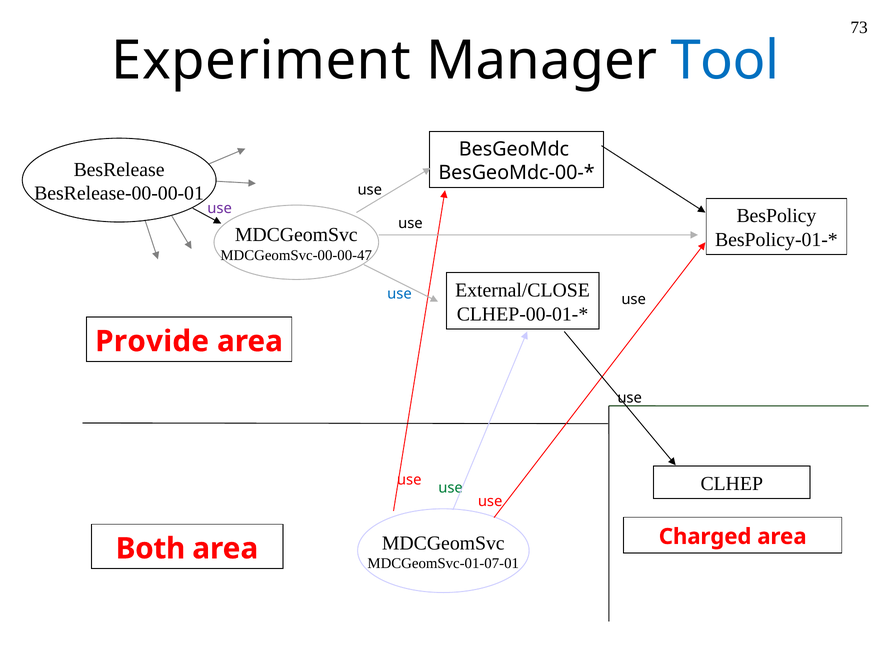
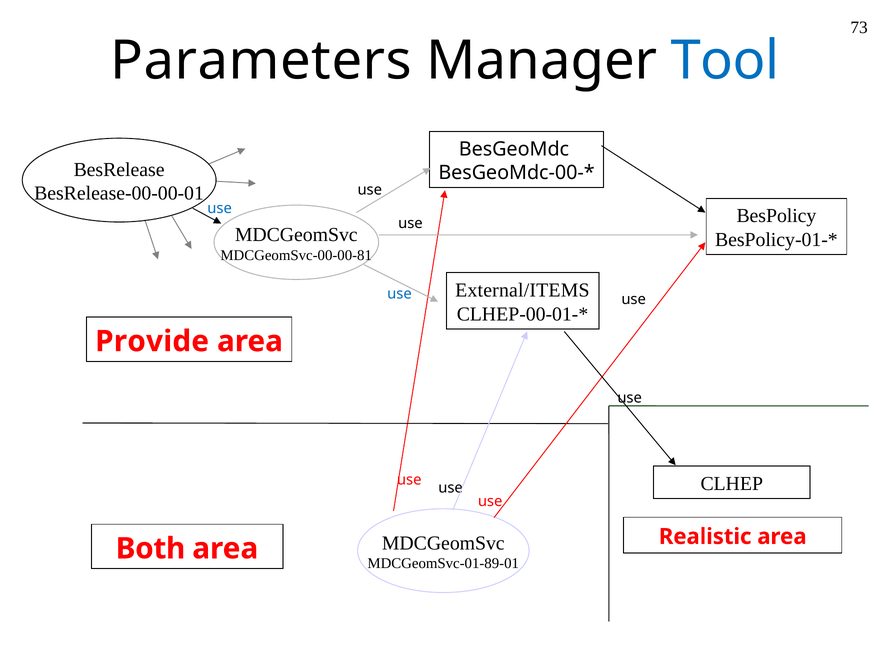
Experiment: Experiment -> Parameters
use at (220, 208) colour: purple -> blue
MDCGeomSvc-00-00-47: MDCGeomSvc-00-00-47 -> MDCGeomSvc-00-00-81
External/CLOSE: External/CLOSE -> External/ITEMS
use at (451, 487) colour: green -> black
Charged: Charged -> Realistic
MDCGeomSvc-01-07-01: MDCGeomSvc-01-07-01 -> MDCGeomSvc-01-89-01
